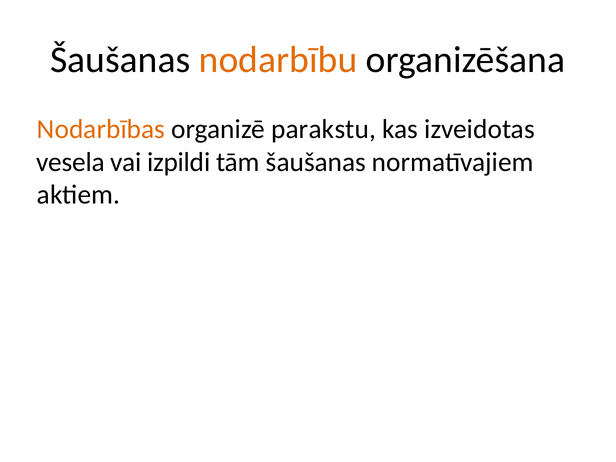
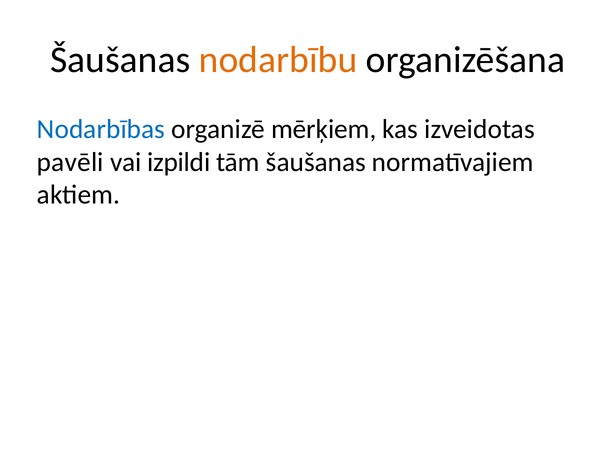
Nodarbības colour: orange -> blue
parakstu: parakstu -> mērķiem
vesela: vesela -> pavēli
